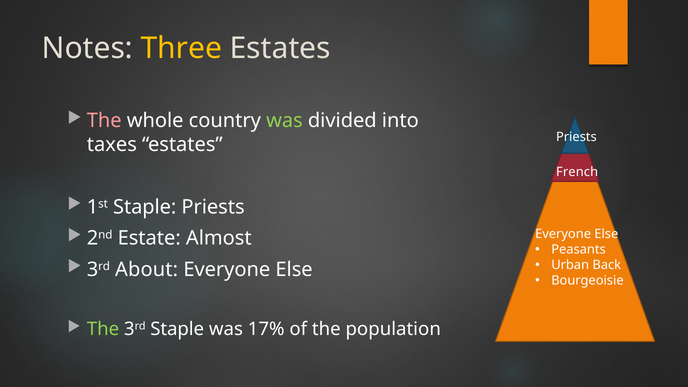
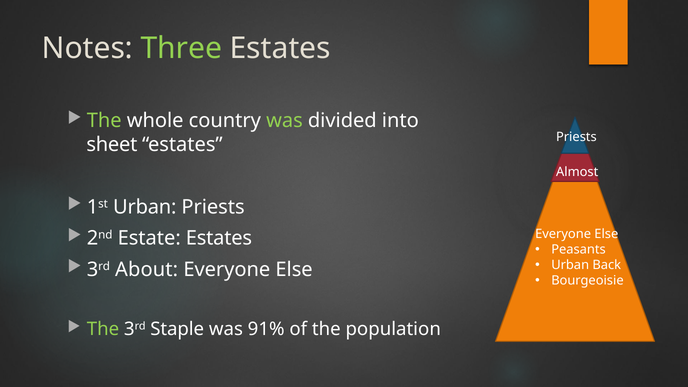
Three colour: yellow -> light green
The at (104, 121) colour: pink -> light green
taxes: taxes -> sheet
French: French -> Almost
1st Staple: Staple -> Urban
Estate Almost: Almost -> Estates
17%: 17% -> 91%
